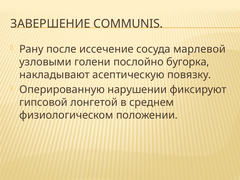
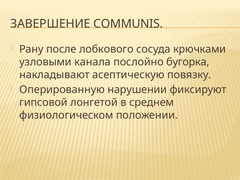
иссечение: иссечение -> лобкового
марлевой: марлевой -> крючками
голени: голени -> канала
